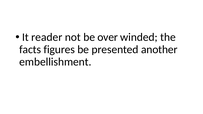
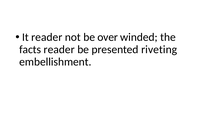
facts figures: figures -> reader
another: another -> riveting
